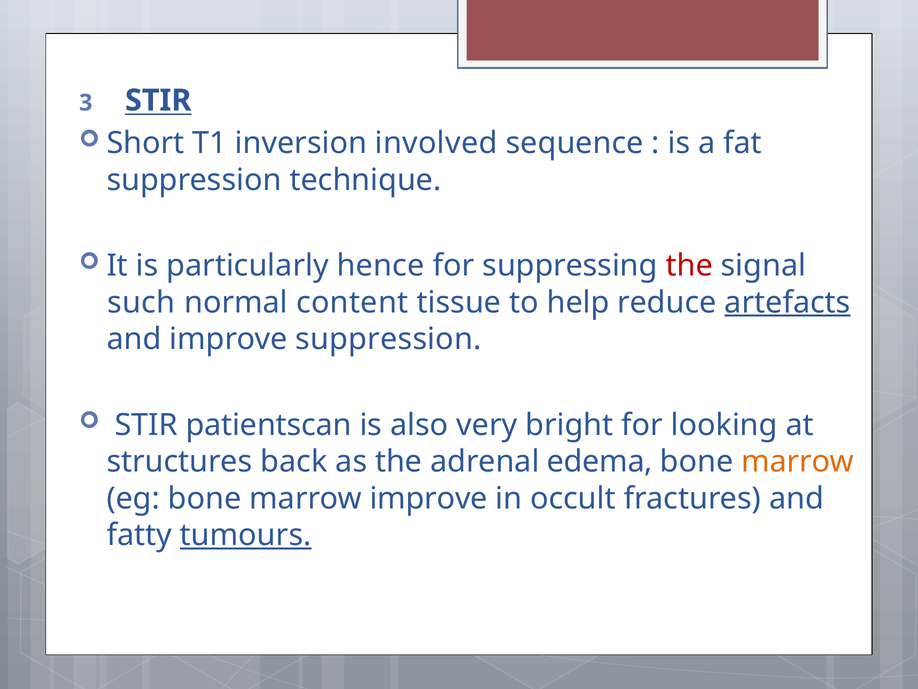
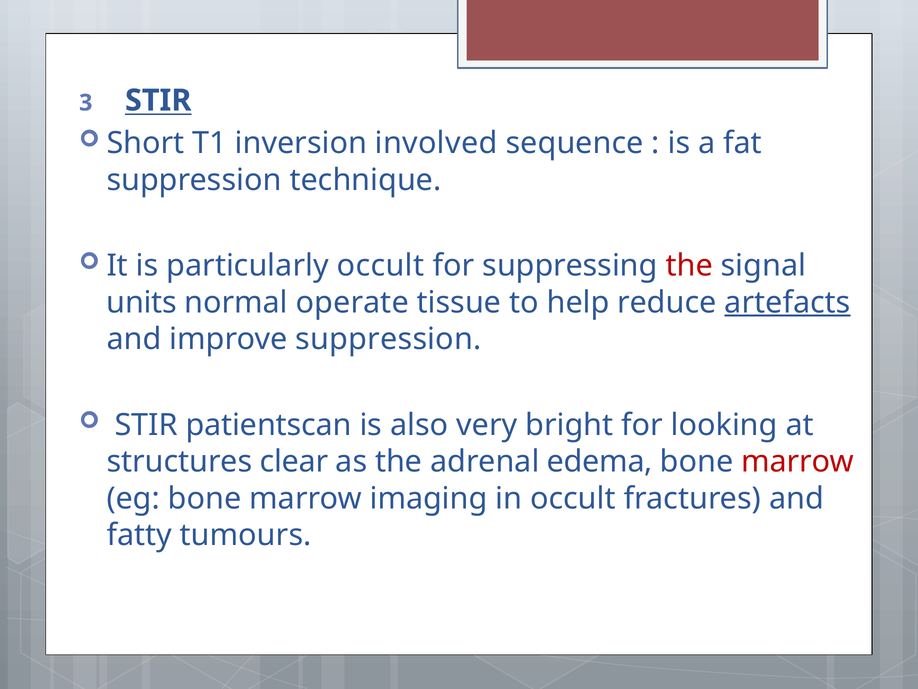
particularly hence: hence -> occult
such: such -> units
content: content -> operate
back: back -> clear
marrow at (798, 461) colour: orange -> red
marrow improve: improve -> imaging
tumours underline: present -> none
